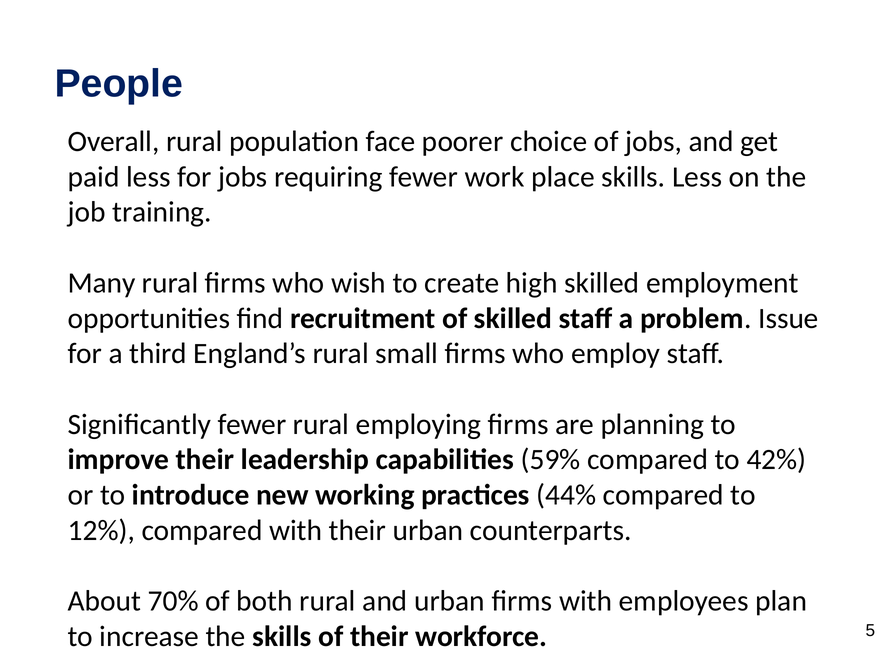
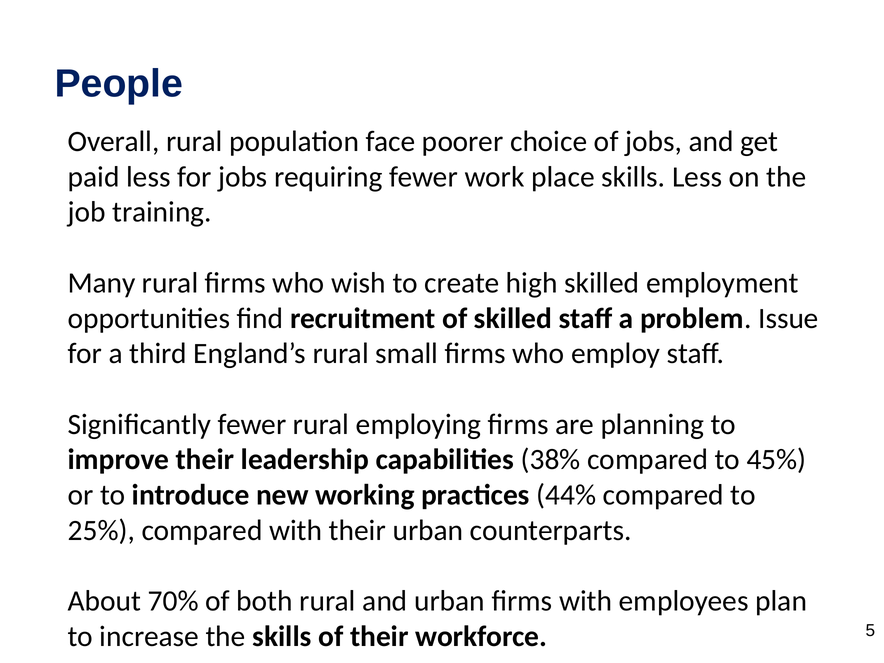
59%: 59% -> 38%
42%: 42% -> 45%
12%: 12% -> 25%
